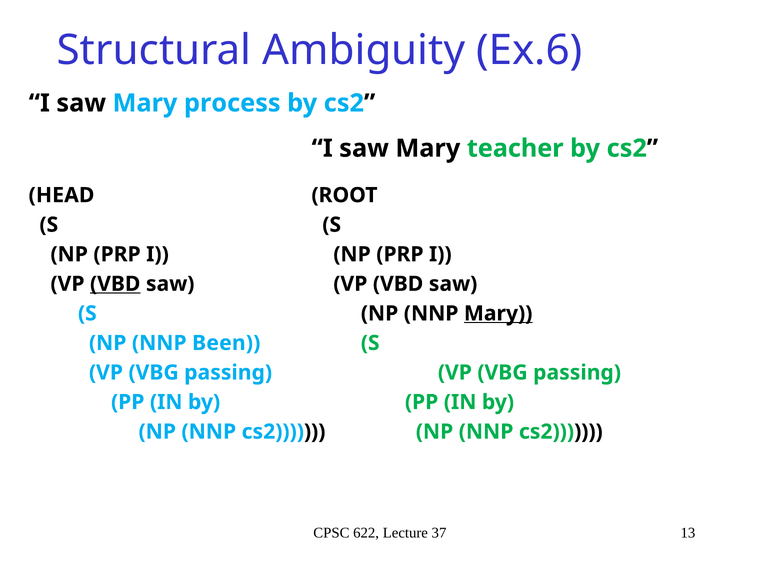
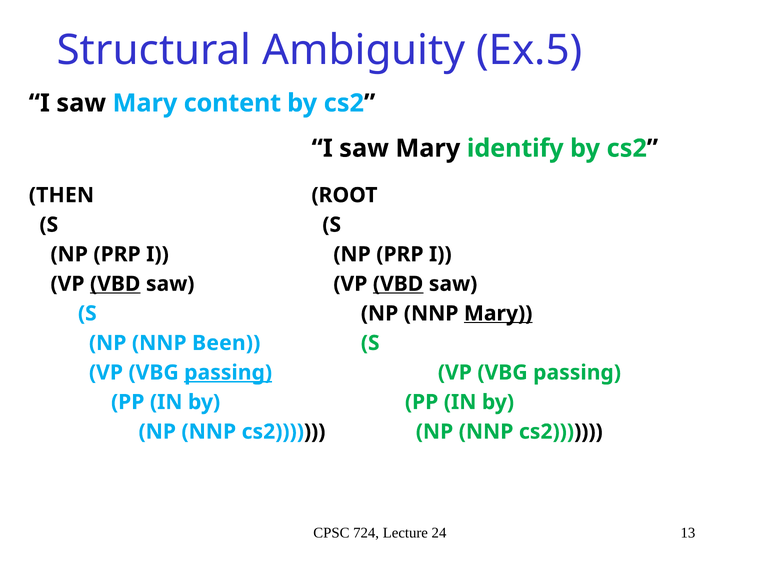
Ex.6: Ex.6 -> Ex.5
process: process -> content
teacher: teacher -> identify
HEAD: HEAD -> THEN
VBD at (398, 284) underline: none -> present
passing at (228, 373) underline: none -> present
622: 622 -> 724
37: 37 -> 24
